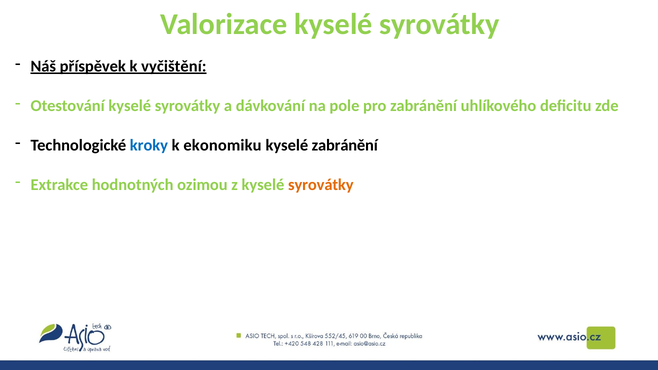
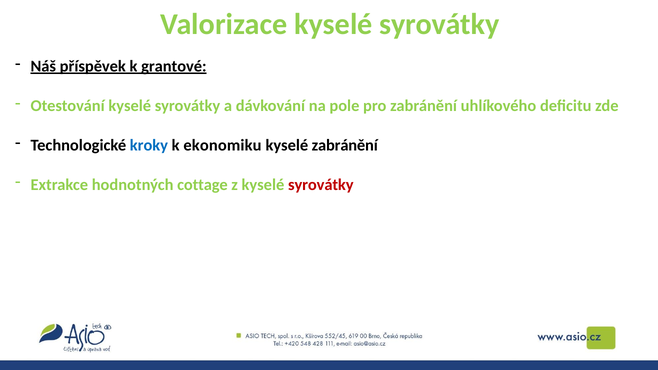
vyčištění: vyčištění -> grantové
ozimou: ozimou -> cottage
syrovátky at (321, 185) colour: orange -> red
